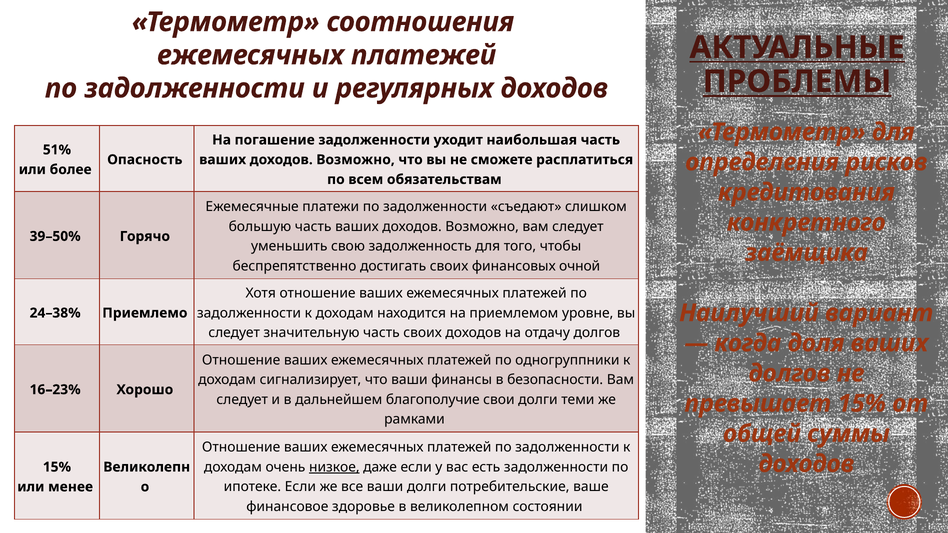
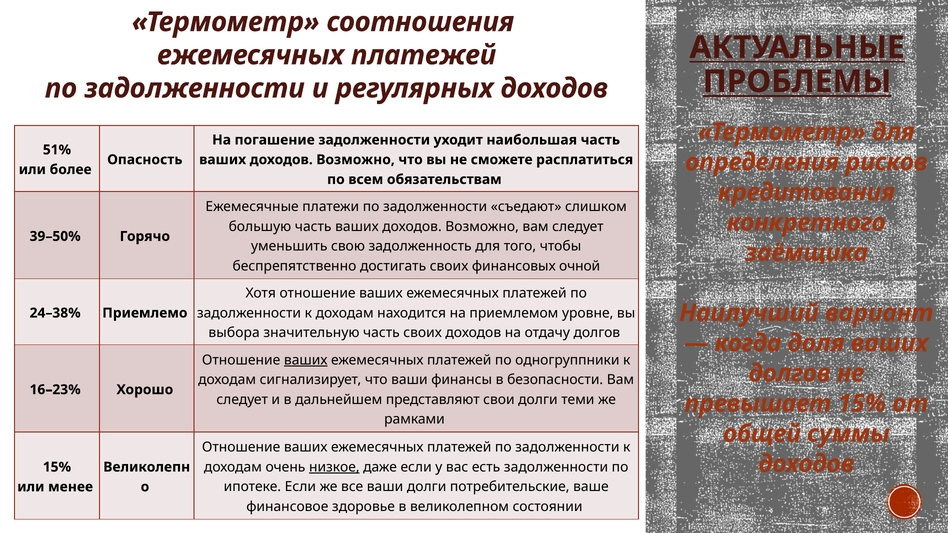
следует at (234, 333): следует -> выбора
ваших at (306, 360) underline: none -> present
благополучие: благополучие -> представляют
